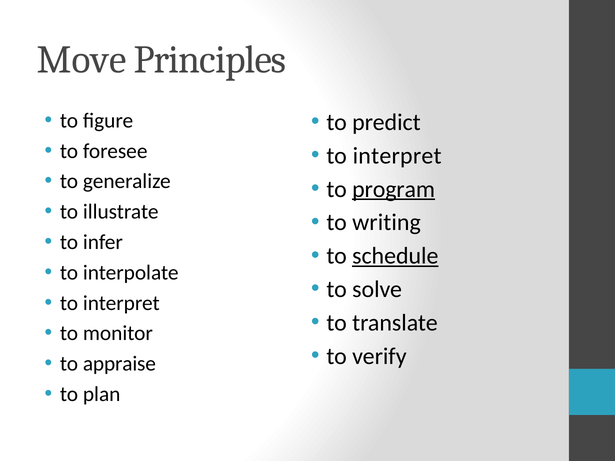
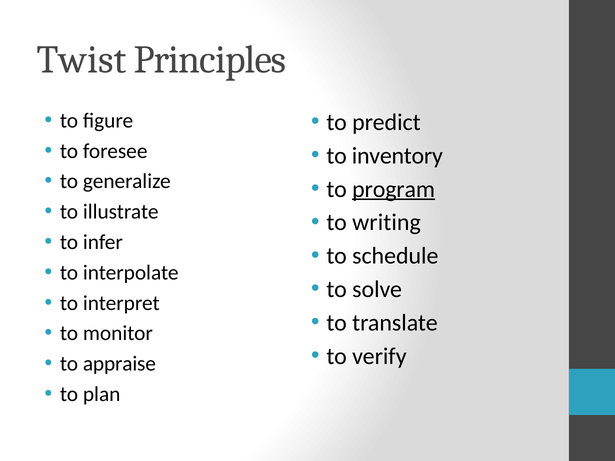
Move: Move -> Twist
interpret at (397, 156): interpret -> inventory
schedule underline: present -> none
